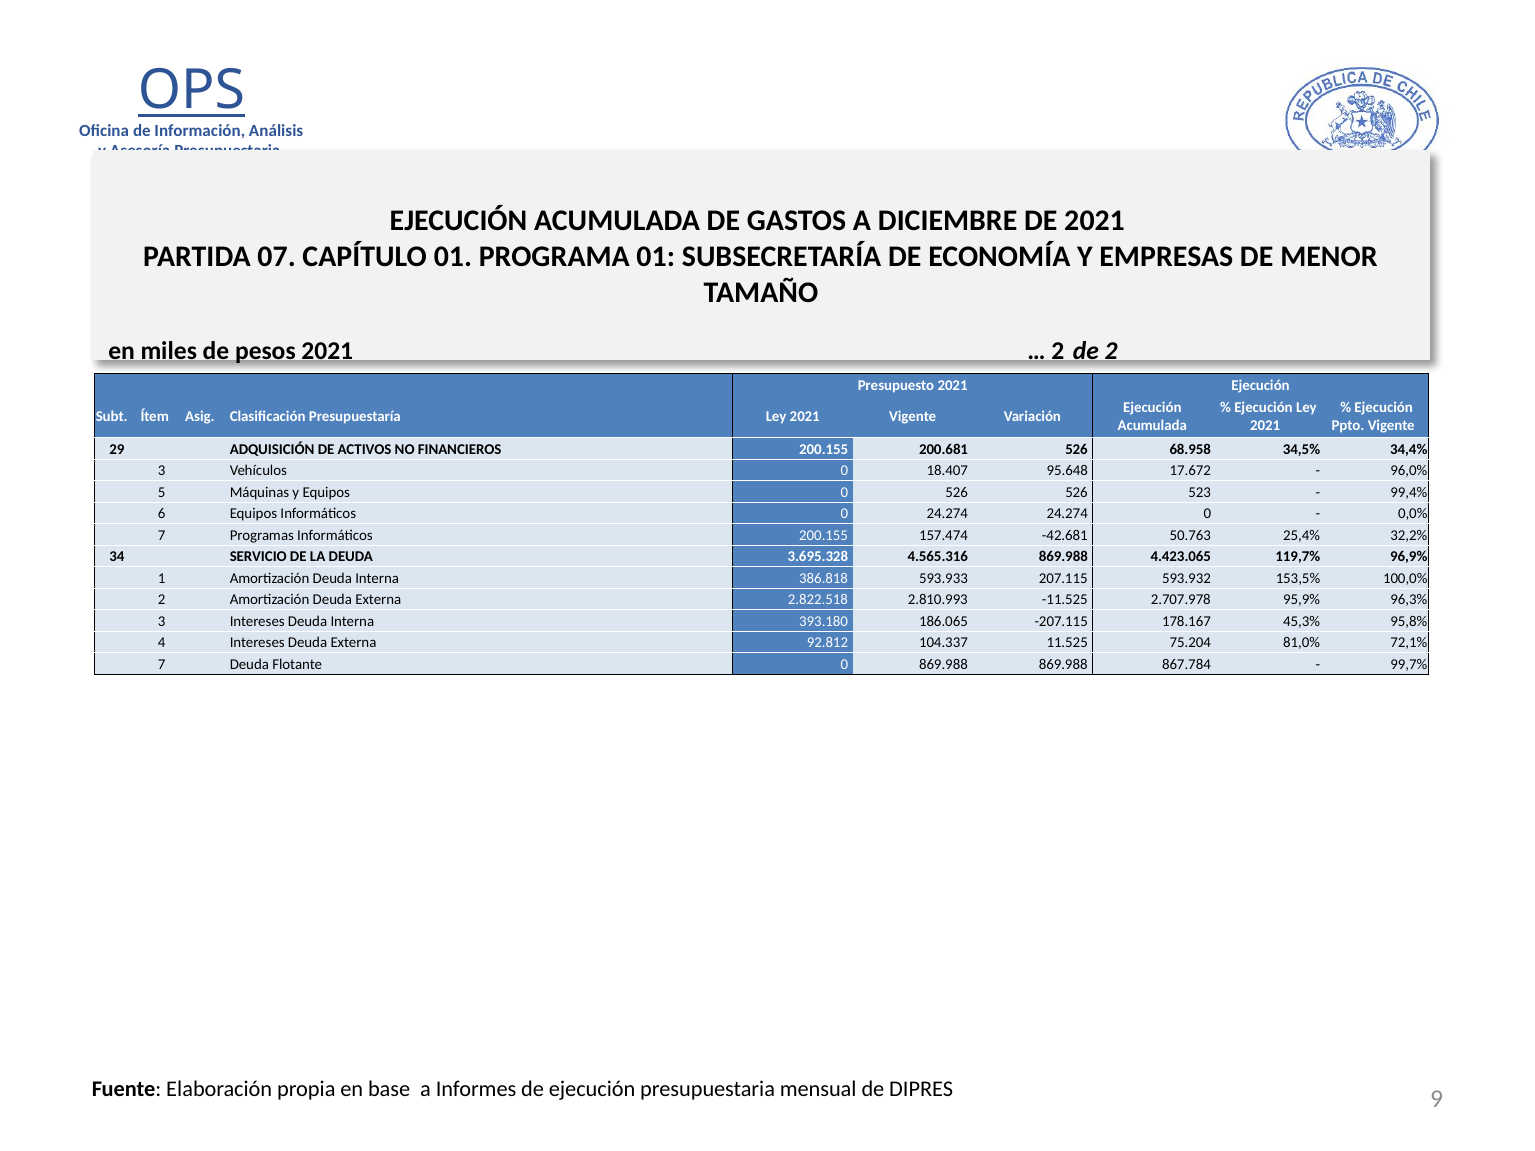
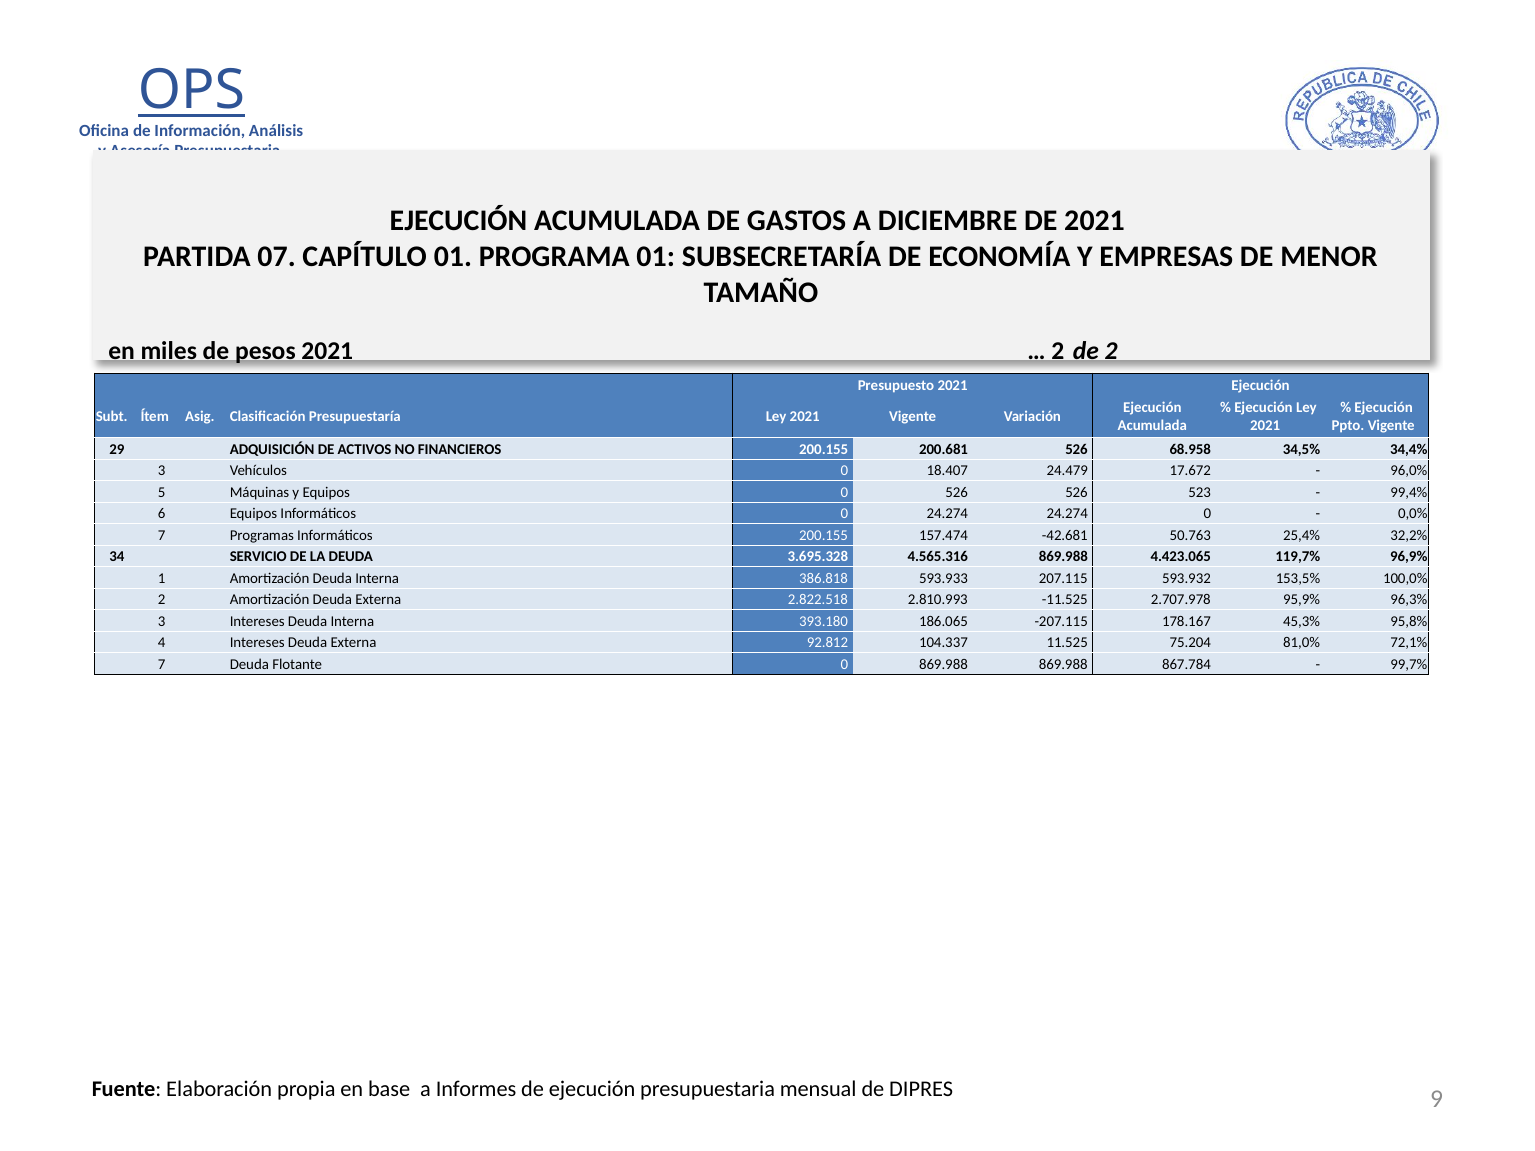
95.648: 95.648 -> 24.479
